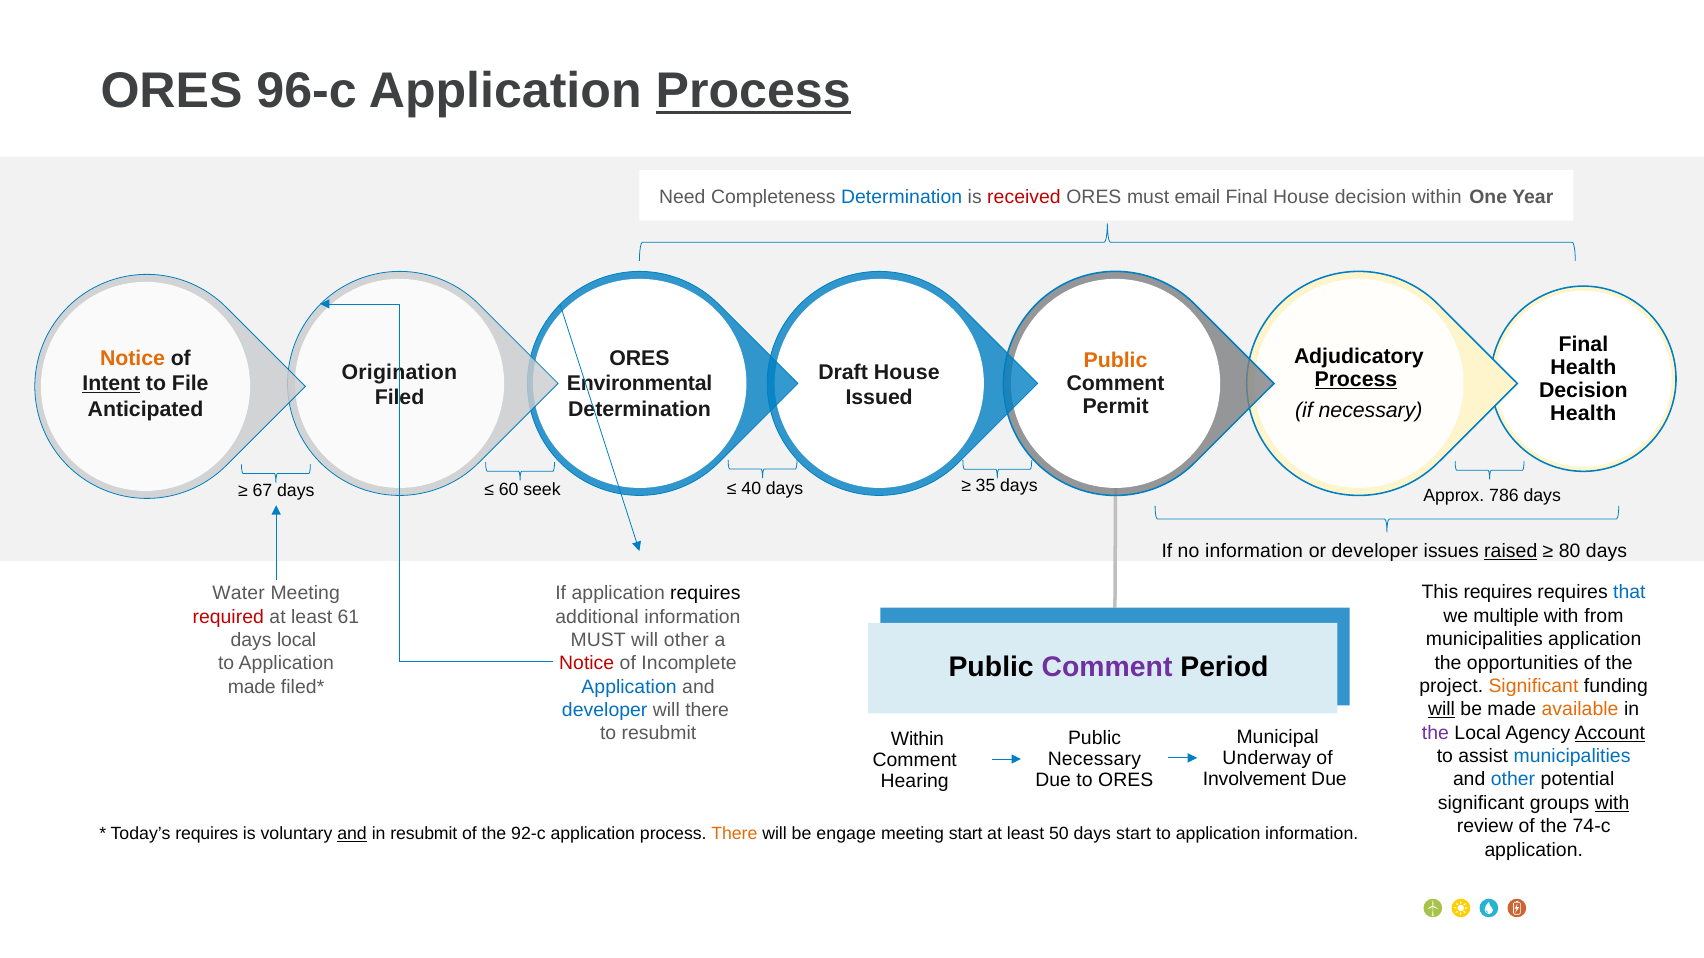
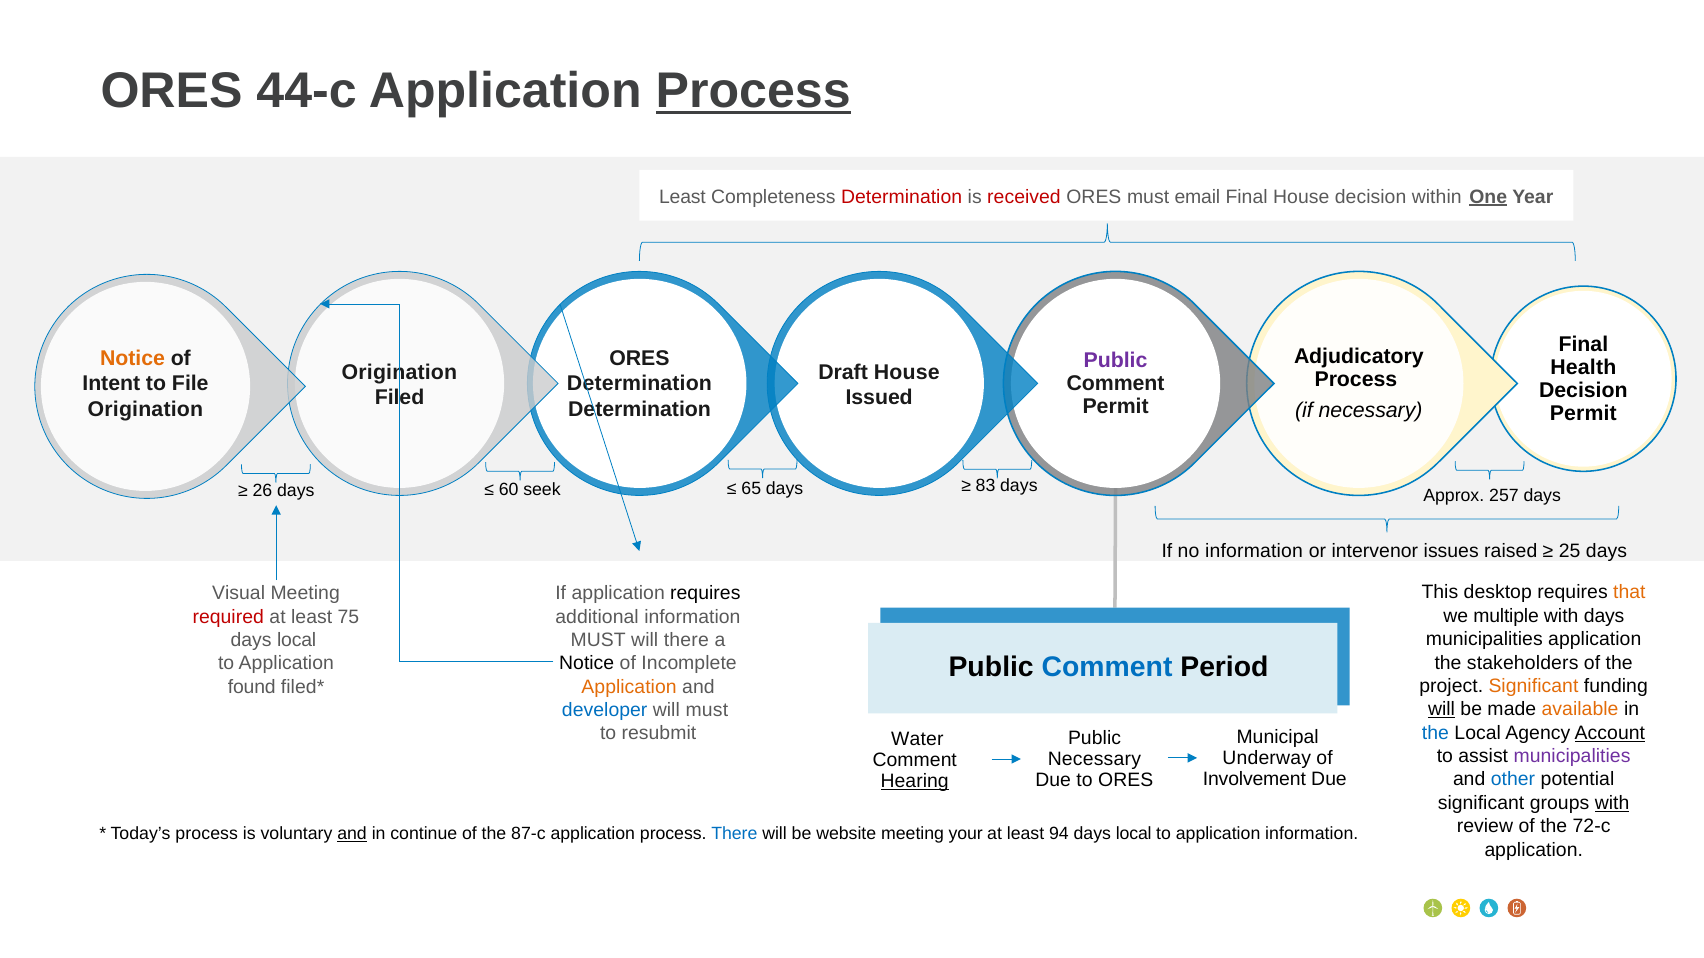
96-c: 96-c -> 44-c
Need at (682, 197): Need -> Least
Determination at (902, 197) colour: blue -> red
One underline: none -> present
Public at (1116, 360) colour: orange -> purple
Process at (1356, 380) underline: present -> none
Intent underline: present -> none
Environmental at (640, 384): Environmental -> Determination
Anticipated at (145, 409): Anticipated -> Origination
Health at (1583, 413): Health -> Permit
67: 67 -> 26
40: 40 -> 65
35: 35 -> 83
786: 786 -> 257
or developer: developer -> intervenor
raised underline: present -> none
80: 80 -> 25
This requires: requires -> desktop
that colour: blue -> orange
Water: Water -> Visual
with from: from -> days
61: 61 -> 75
will other: other -> there
opportunities: opportunities -> stakeholders
Notice at (587, 664) colour: red -> black
Comment at (1107, 668) colour: purple -> blue
made at (252, 687): made -> found
Application at (629, 687) colour: blue -> orange
will there: there -> must
the at (1435, 733) colour: purple -> blue
Within at (917, 739): Within -> Water
municipalities at (1572, 757) colour: blue -> purple
Hearing underline: none -> present
74-c: 74-c -> 72-c
Today’s requires: requires -> process
in resubmit: resubmit -> continue
92-c: 92-c -> 87-c
There at (734, 834) colour: orange -> blue
engage: engage -> website
meeting start: start -> your
50: 50 -> 94
start at (1134, 834): start -> local
